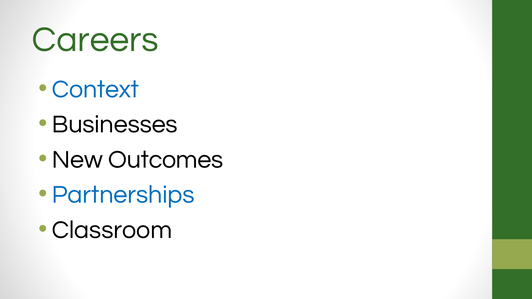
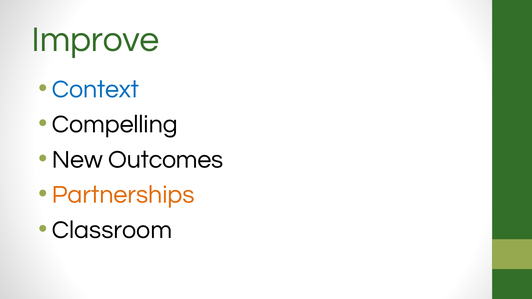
Careers: Careers -> Improve
Businesses: Businesses -> Compelling
Partnerships colour: blue -> orange
